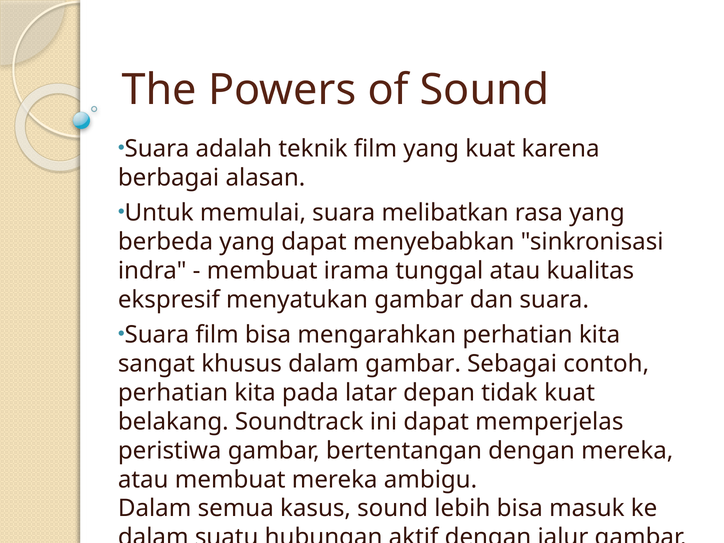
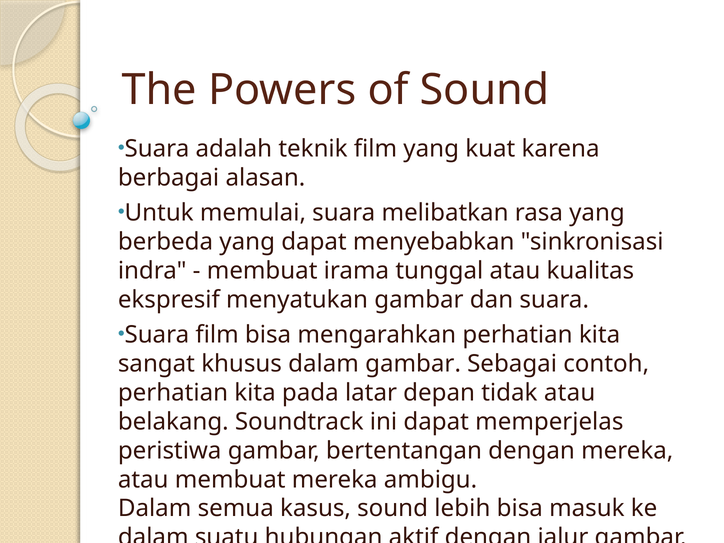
tidak kuat: kuat -> atau
